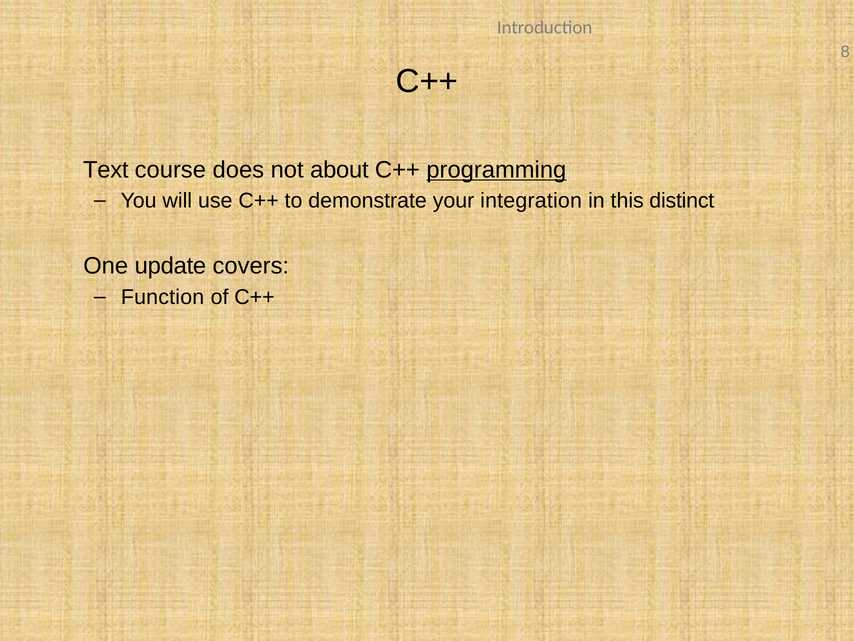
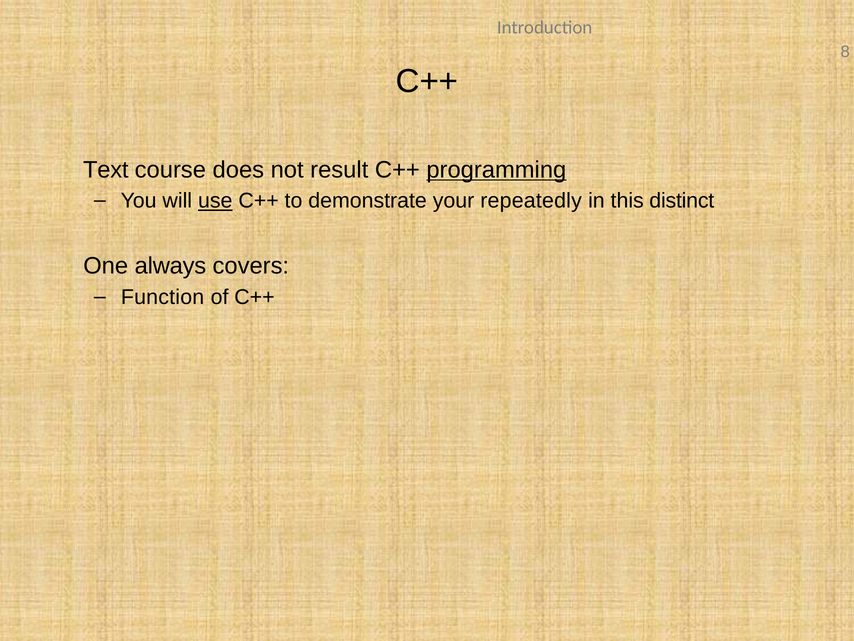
about: about -> result
use underline: none -> present
integration: integration -> repeatedly
update: update -> always
